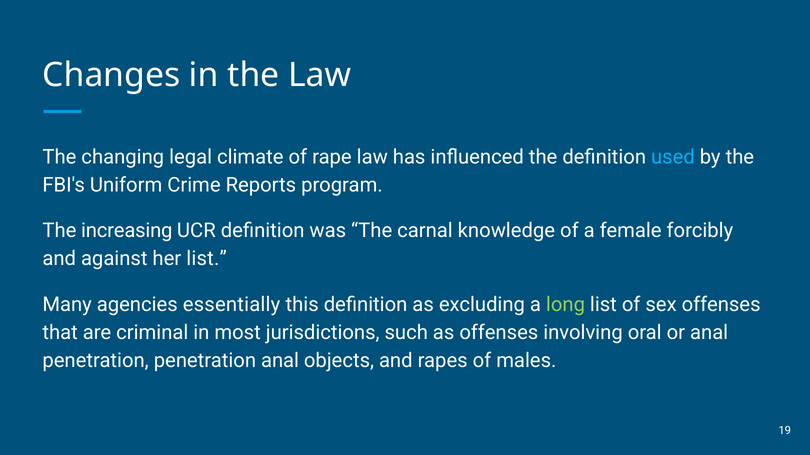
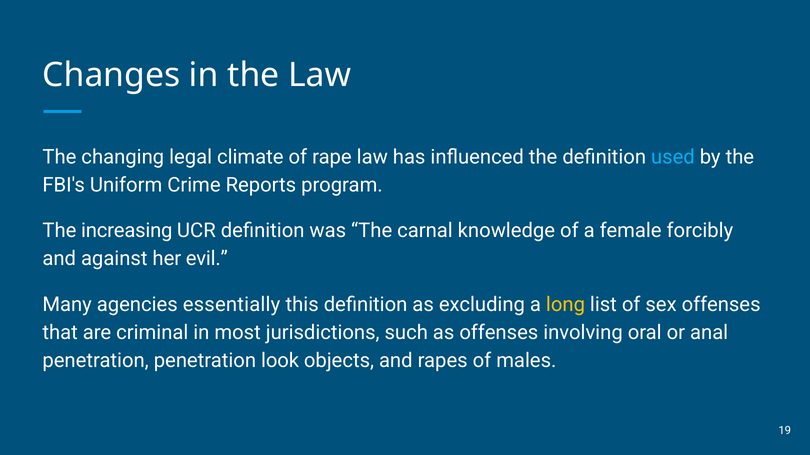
her list: list -> evil
long colour: light green -> yellow
penetration anal: anal -> look
